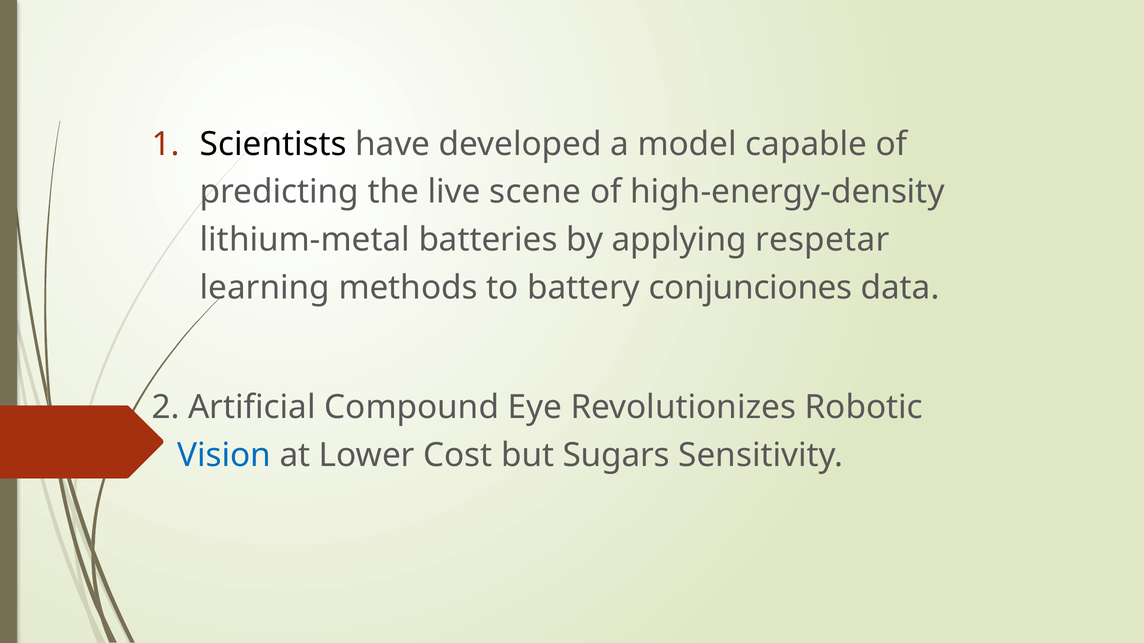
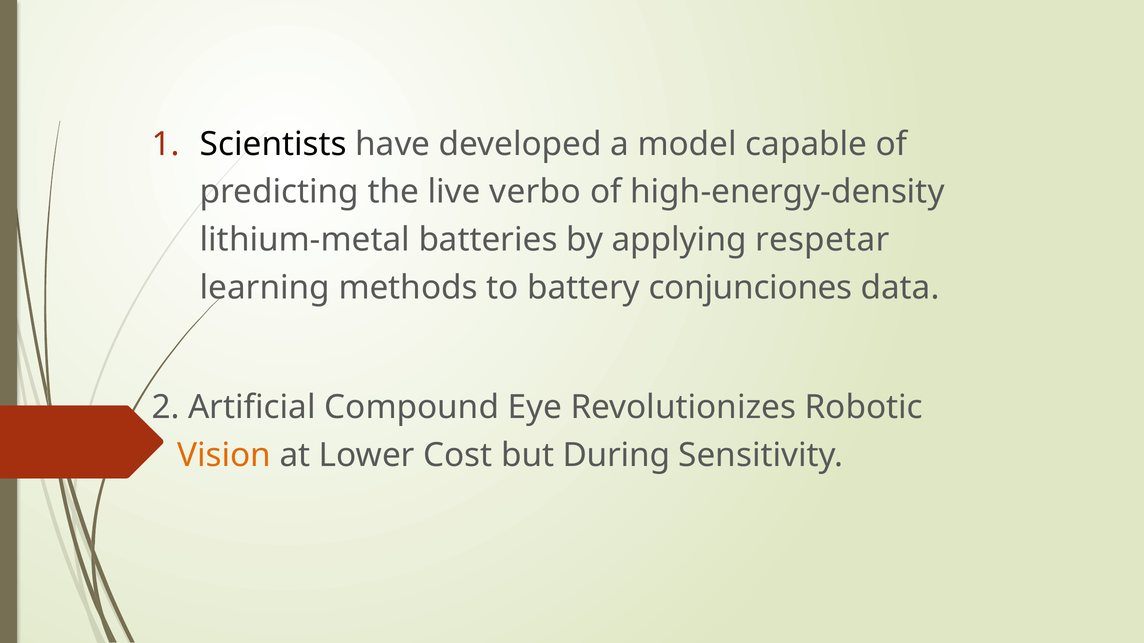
scene: scene -> verbo
Vision colour: blue -> orange
Sugars: Sugars -> During
